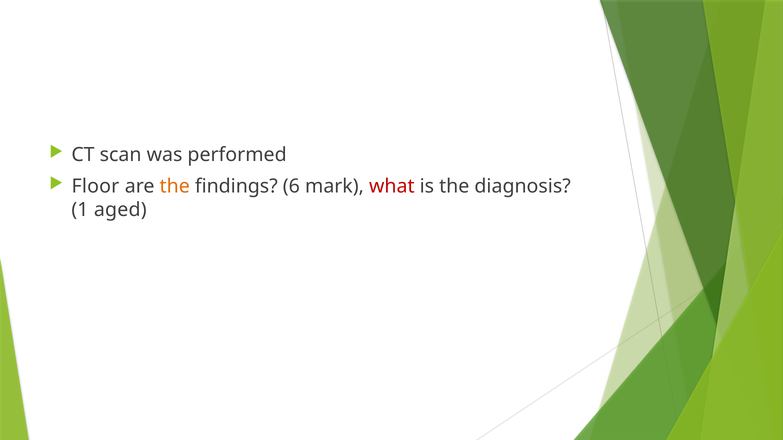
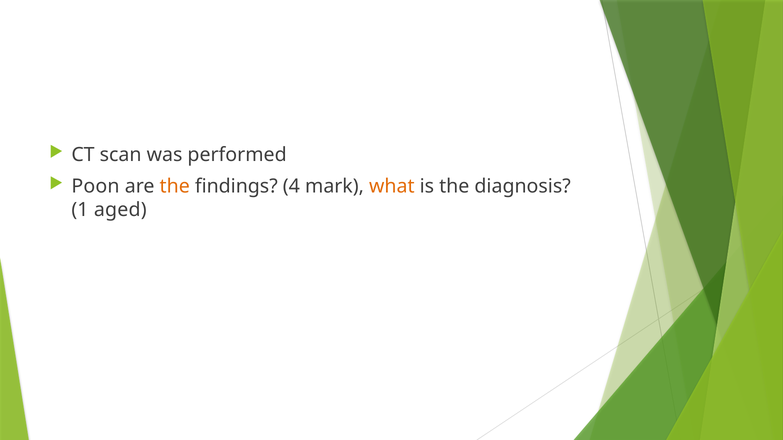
Floor: Floor -> Poon
6: 6 -> 4
what colour: red -> orange
